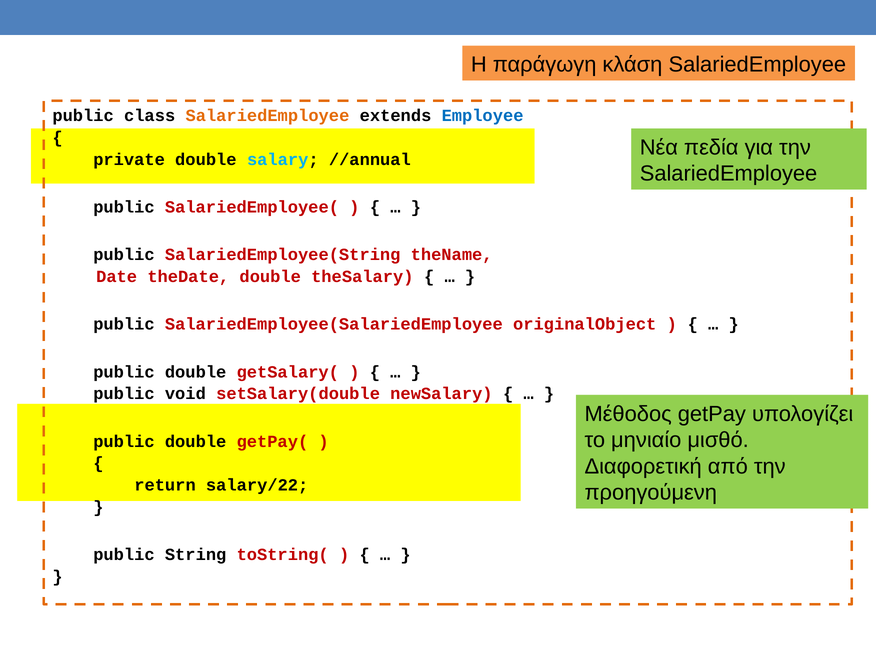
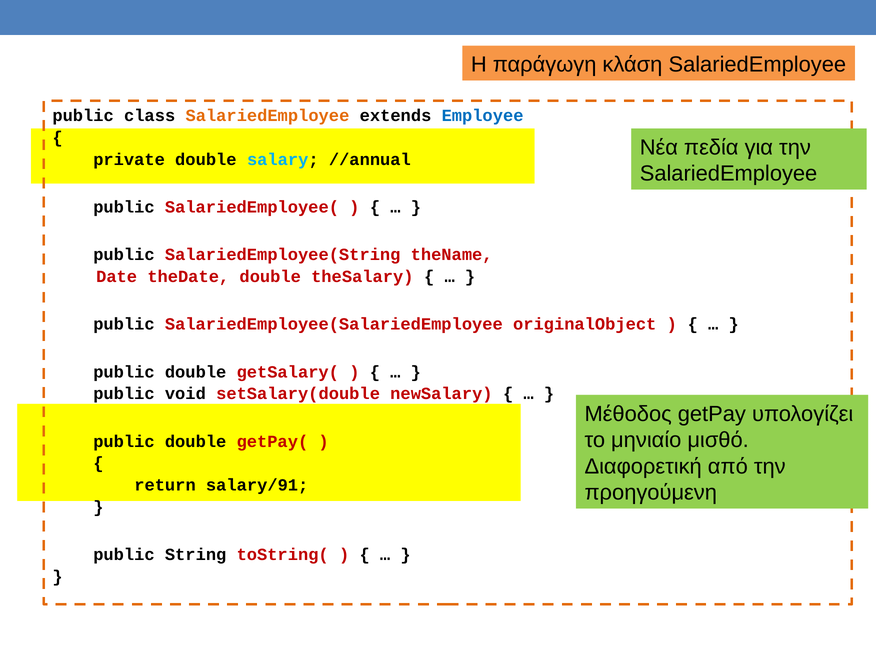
salary/22: salary/22 -> salary/91
